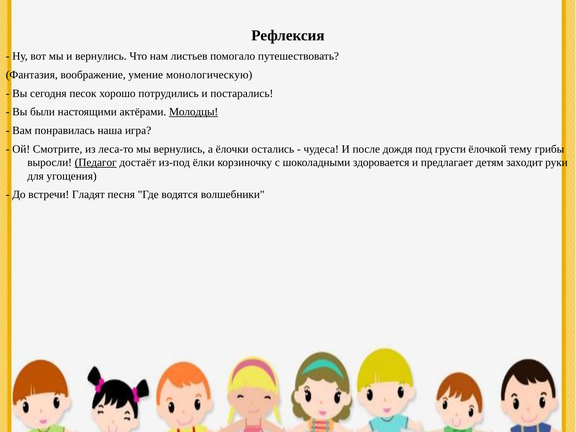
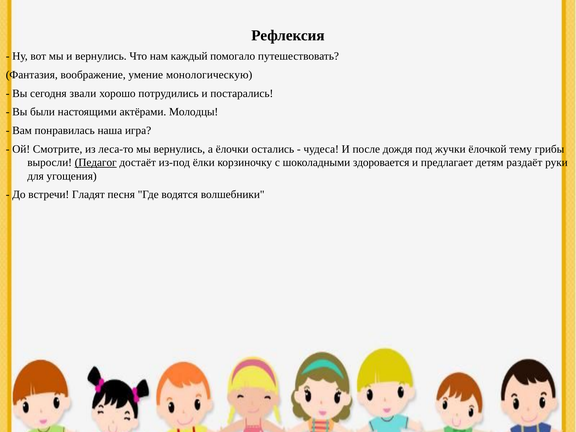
листьев: листьев -> каждый
песок: песок -> звали
Молодцы underline: present -> none
грусти: грусти -> жучки
заходит: заходит -> раздаёт
